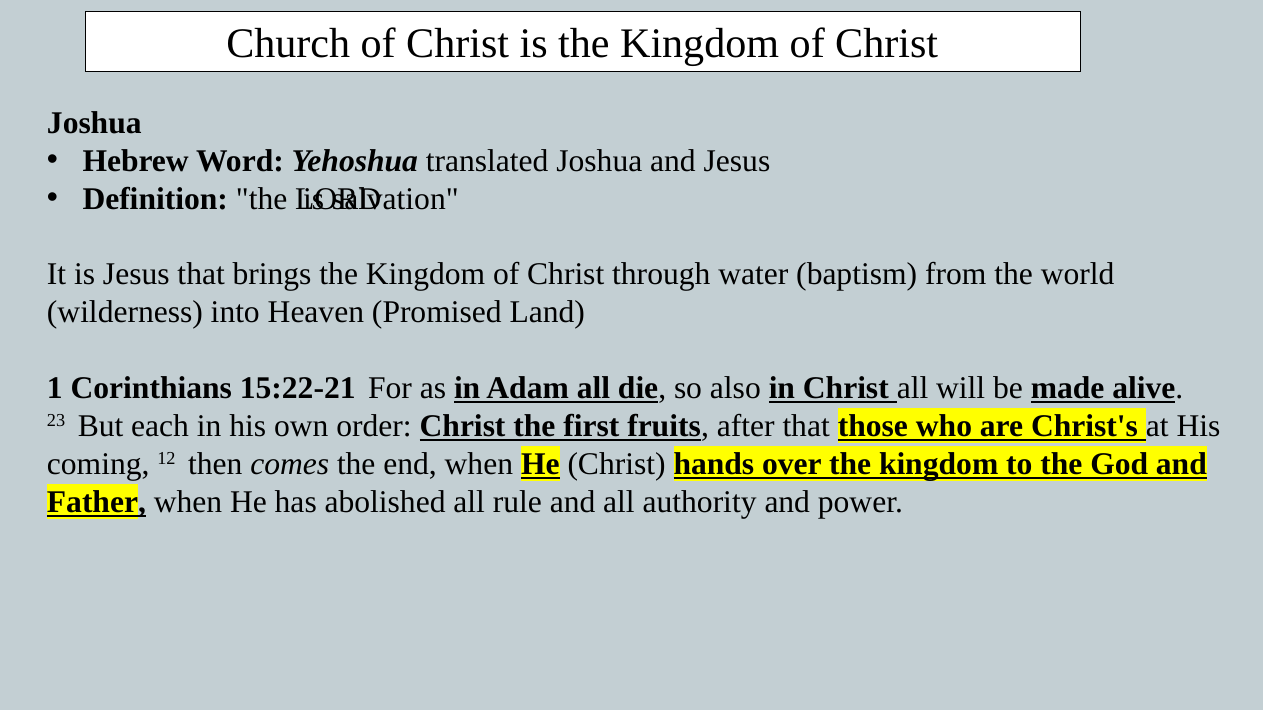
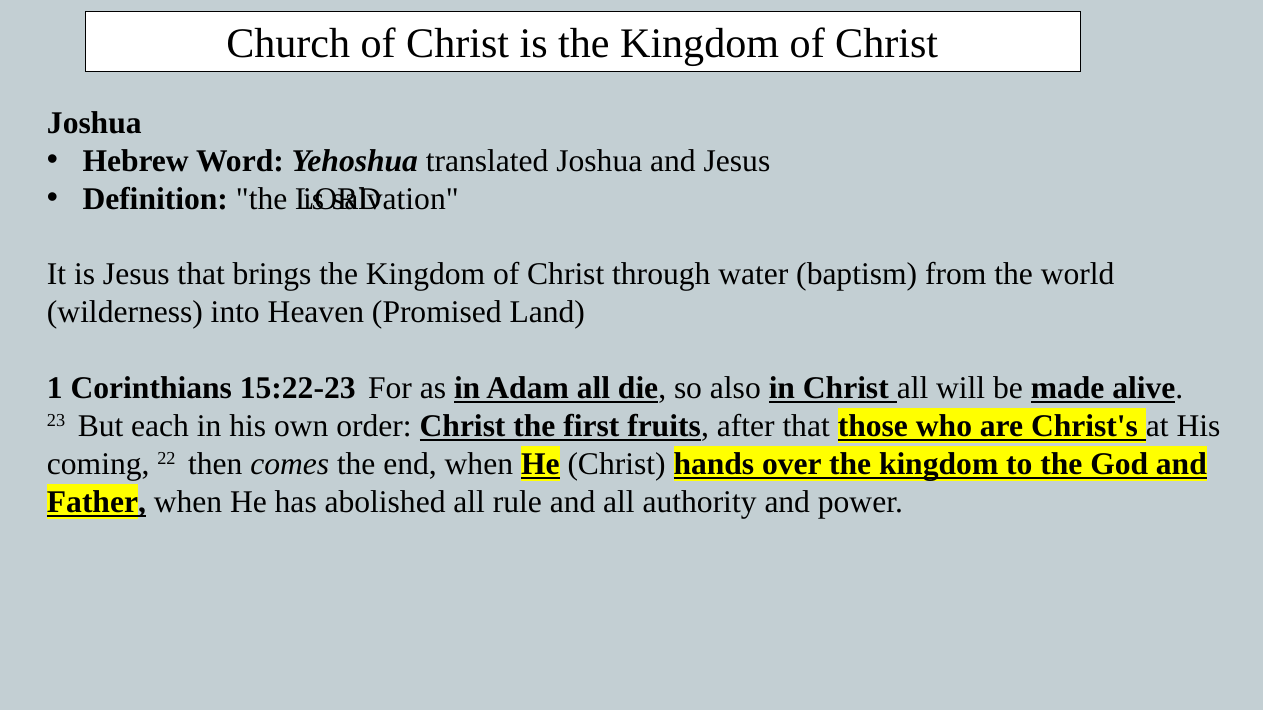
15:22-21: 15:22-21 -> 15:22-23
12: 12 -> 22
